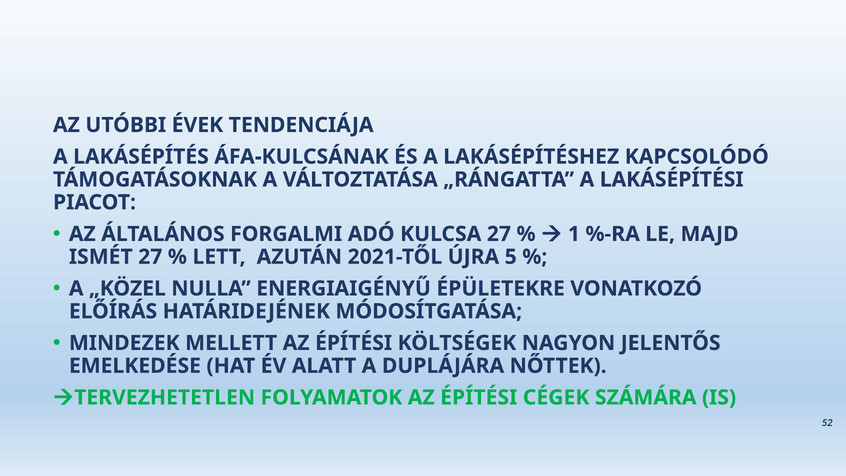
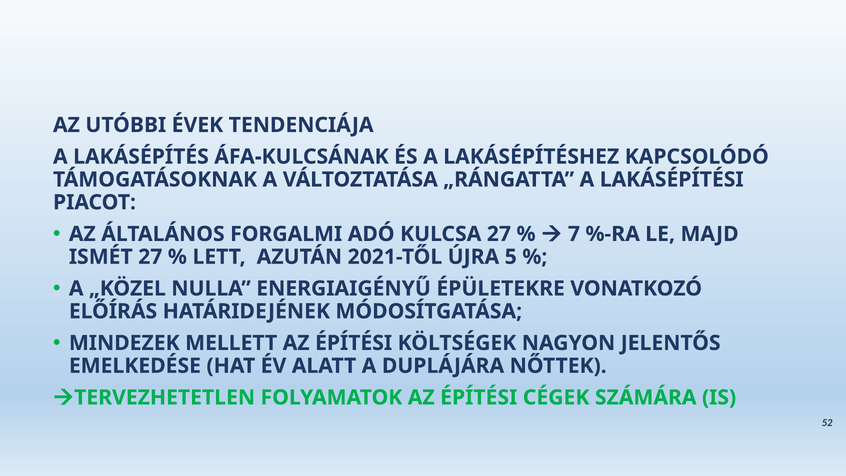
1: 1 -> 7
